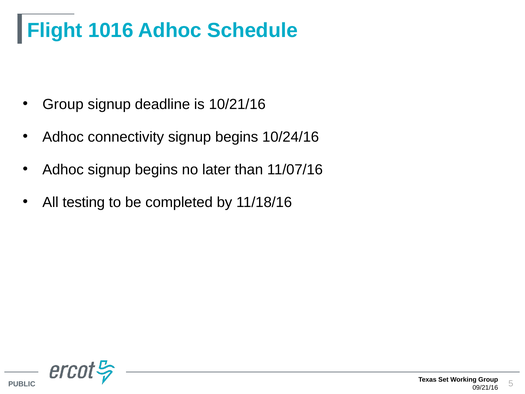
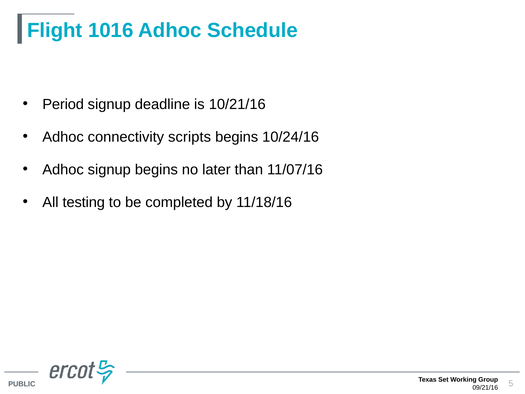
Group at (63, 104): Group -> Period
connectivity signup: signup -> scripts
